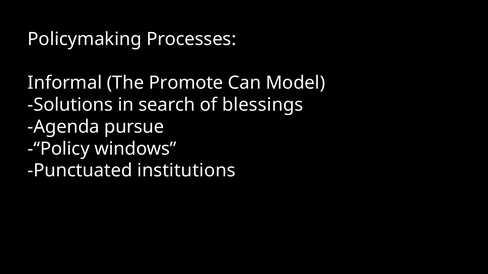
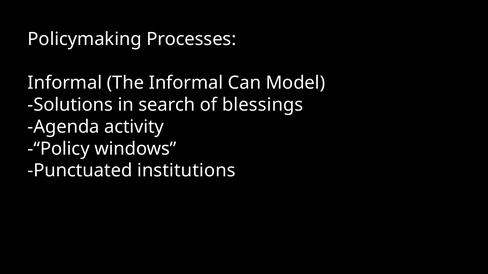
The Promote: Promote -> Informal
pursue: pursue -> activity
